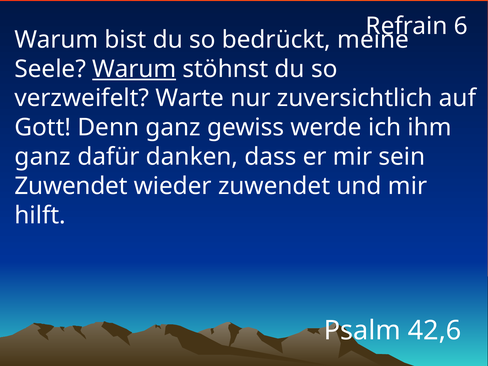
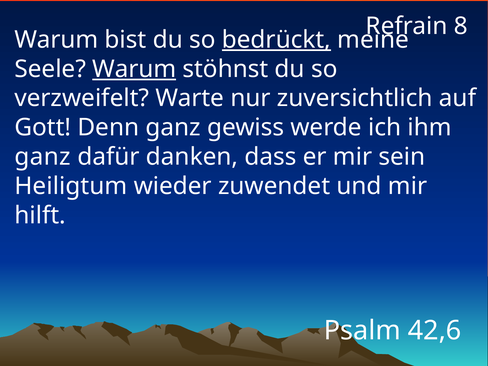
6: 6 -> 8
bedrückt underline: none -> present
Zuwendet at (71, 186): Zuwendet -> Heiligtum
